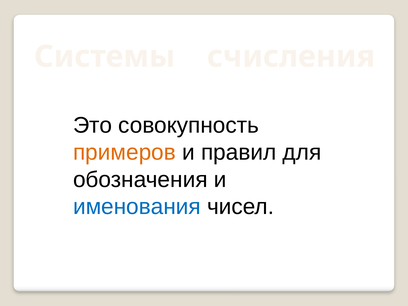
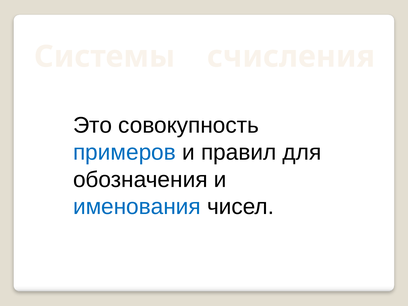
примеров colour: orange -> blue
